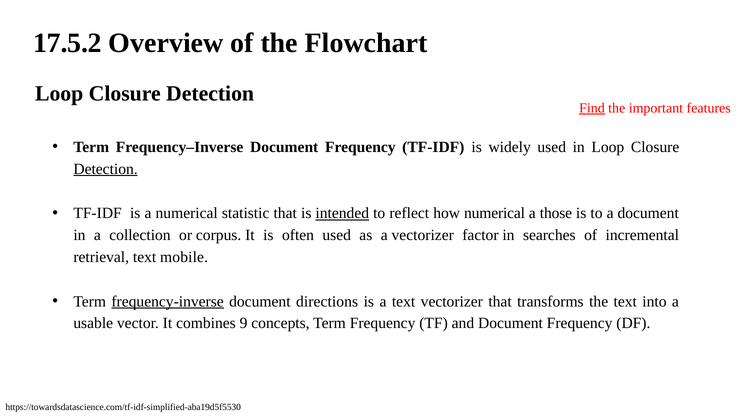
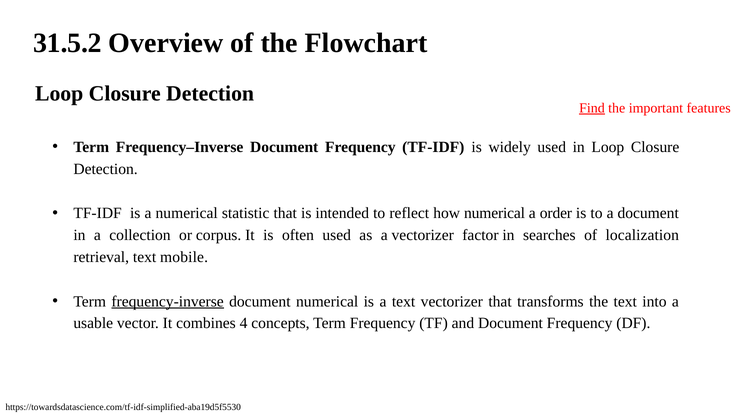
17.5.2: 17.5.2 -> 31.5.2
Detection at (106, 169) underline: present -> none
intended underline: present -> none
those: those -> order
incremental: incremental -> localization
document directions: directions -> numerical
9: 9 -> 4
